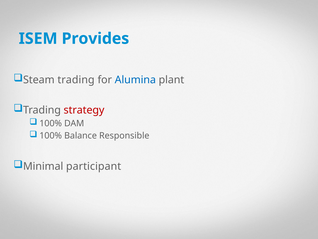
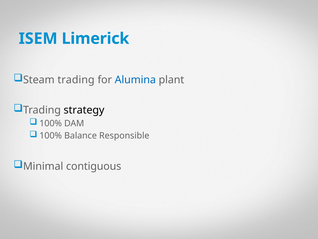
Provides: Provides -> Limerick
strategy colour: red -> black
participant: participant -> contiguous
